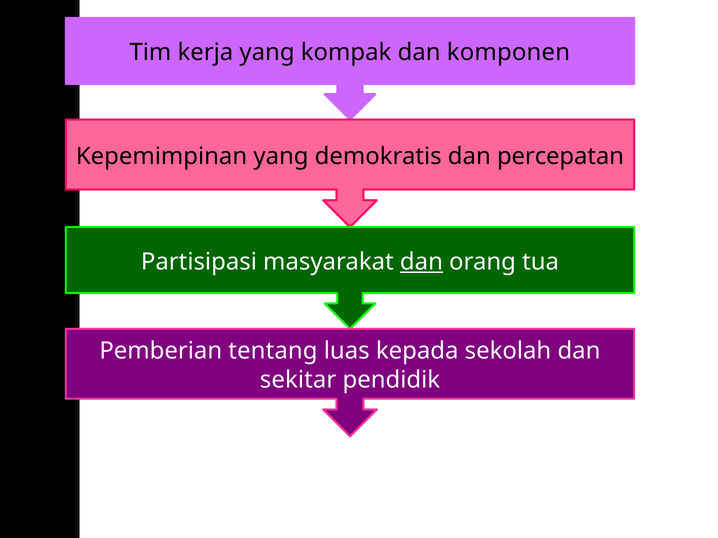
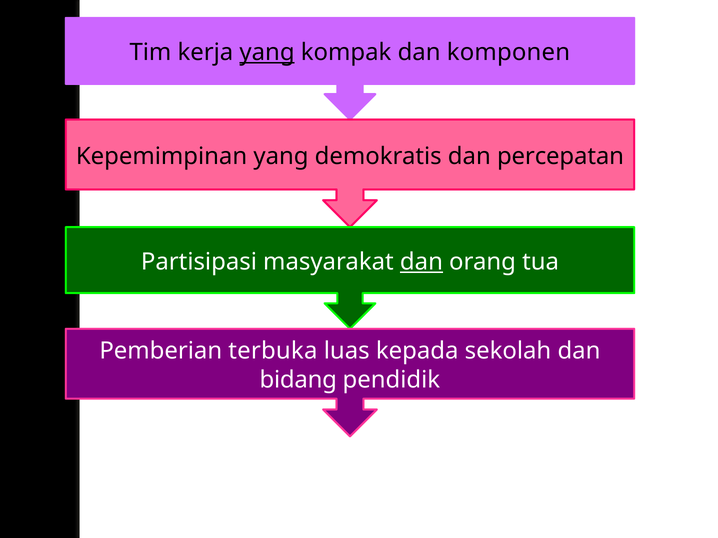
yang at (267, 53) underline: none -> present
tentang: tentang -> terbuka
sekitar: sekitar -> bidang
